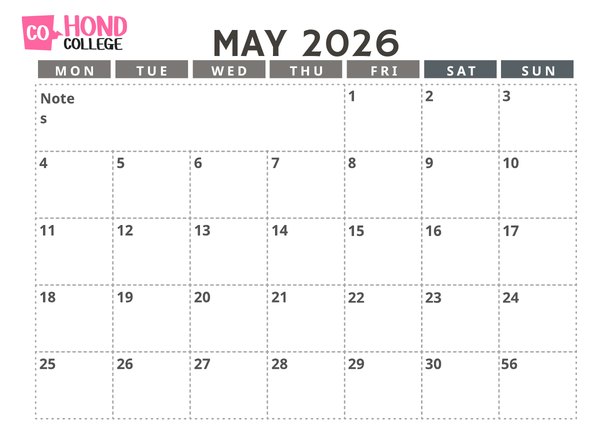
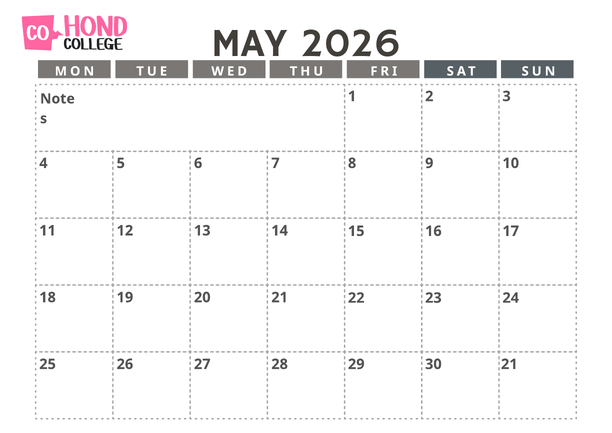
30 56: 56 -> 21
